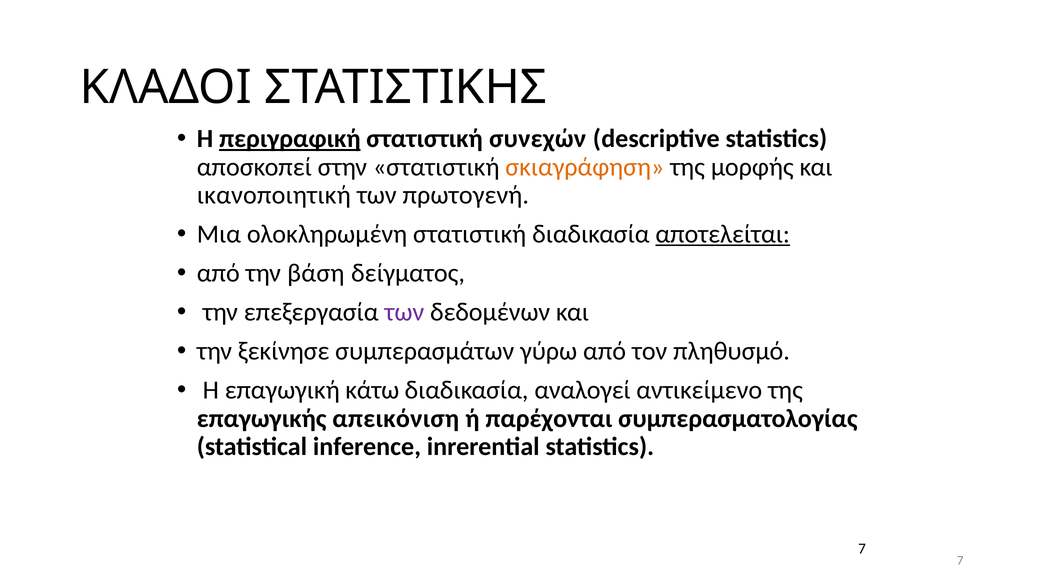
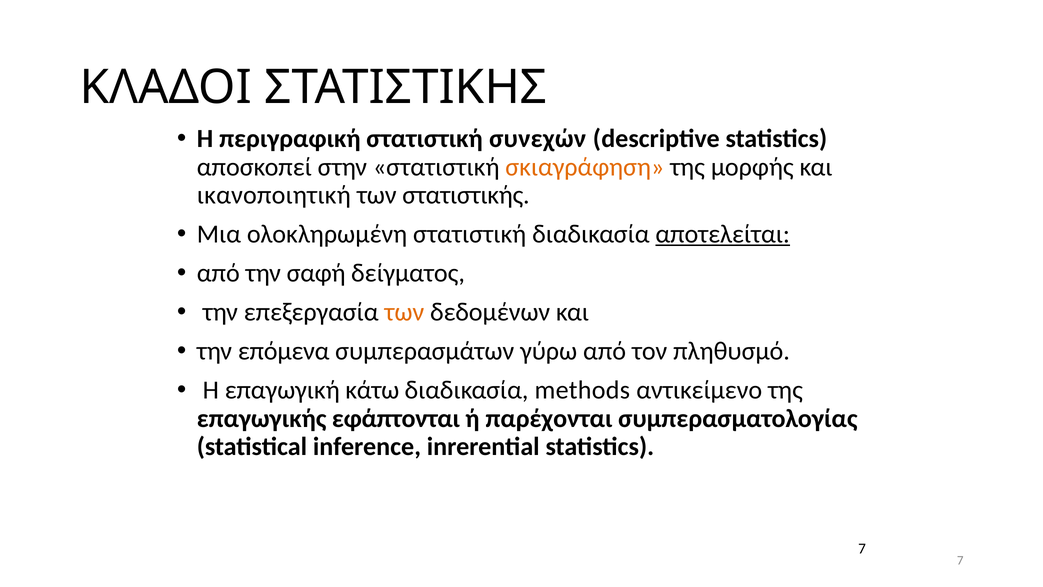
περιγραφική underline: present -> none
πρωτογενή: πρωτογενή -> στατιστικής
βάση: βάση -> σαφή
των at (404, 312) colour: purple -> orange
ξεκίνησε: ξεκίνησε -> επόμενα
αναλογεί: αναλογεί -> methods
απεικόνιση: απεικόνιση -> εφάπτονται
